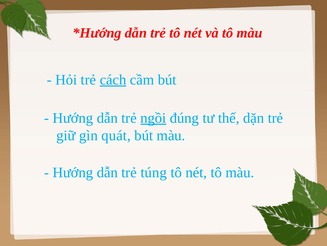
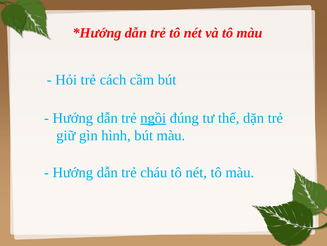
cách underline: present -> none
quát: quát -> hình
túng: túng -> cháu
